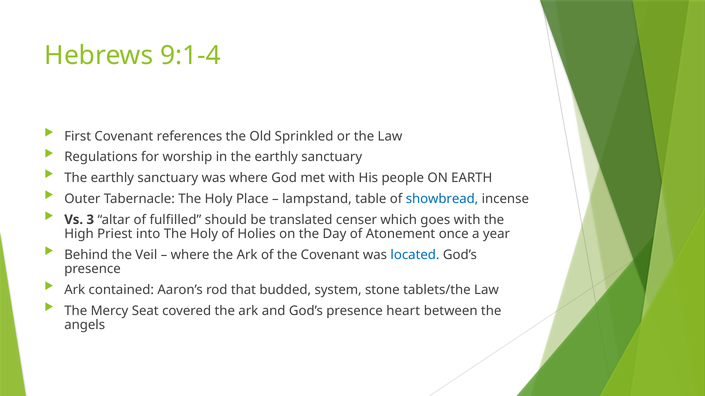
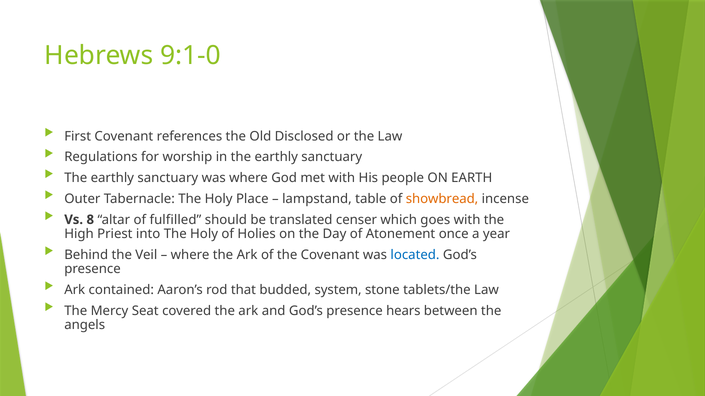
9:1-4: 9:1-4 -> 9:1-0
Sprinkled: Sprinkled -> Disclosed
showbread colour: blue -> orange
3: 3 -> 8
heart: heart -> hears
